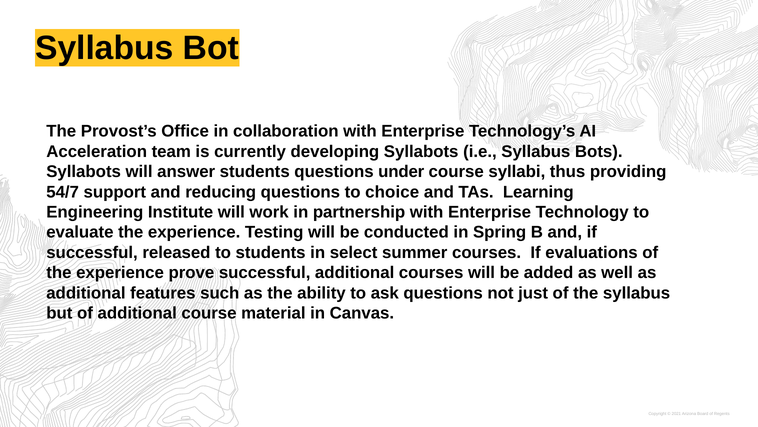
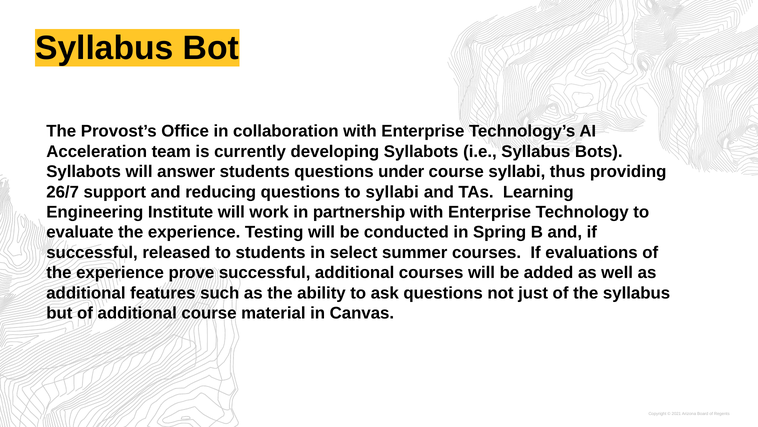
54/7: 54/7 -> 26/7
to choice: choice -> syllabi
